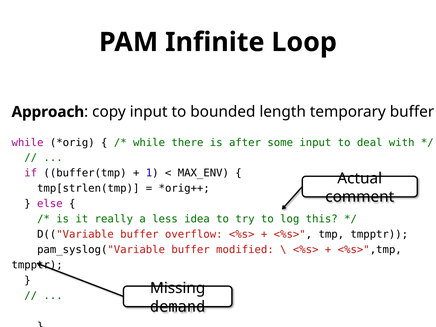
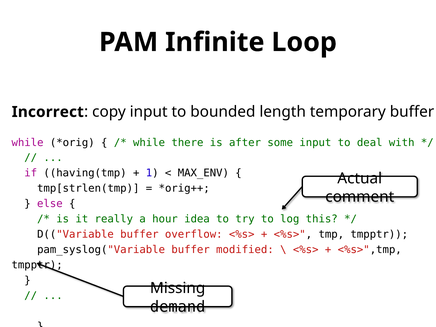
Approach: Approach -> Incorrect
buffer(tmp: buffer(tmp -> having(tmp
less: less -> hour
